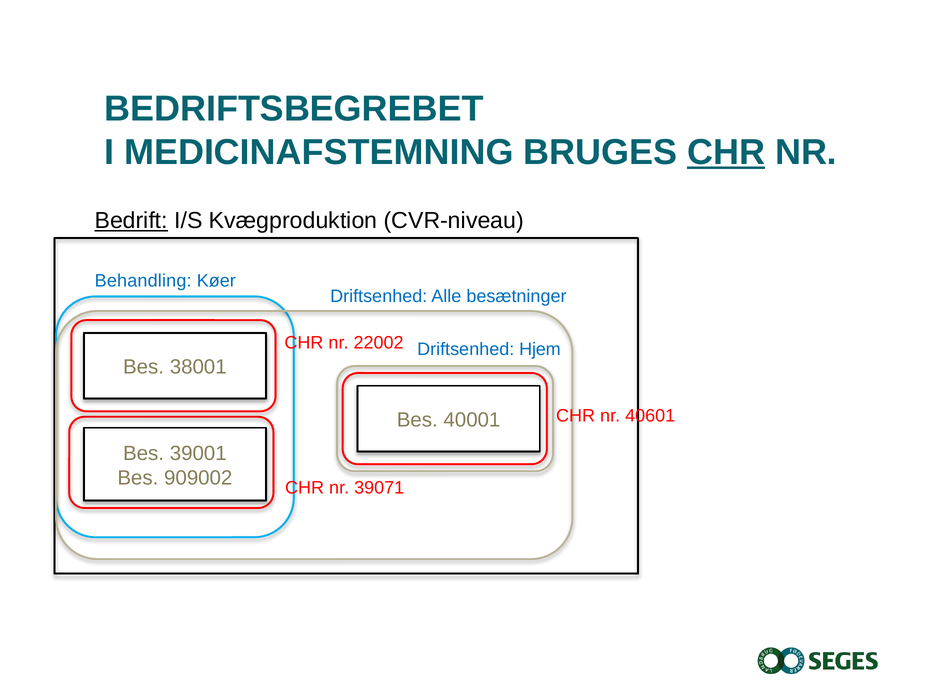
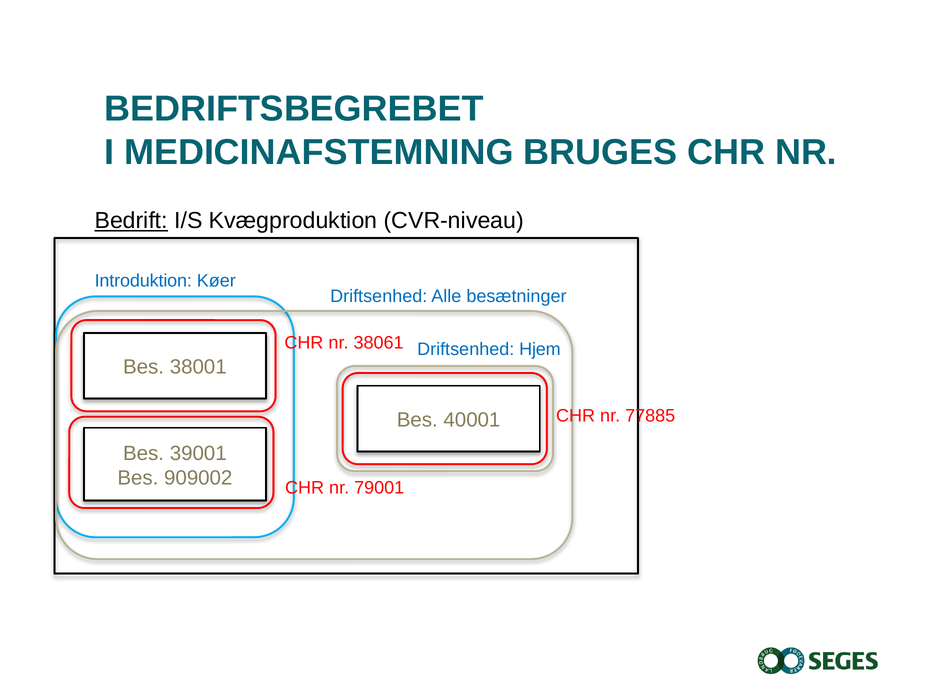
CHR at (726, 152) underline: present -> none
Behandling: Behandling -> Introduktion
22002: 22002 -> 38061
40601: 40601 -> 77885
39071: 39071 -> 79001
